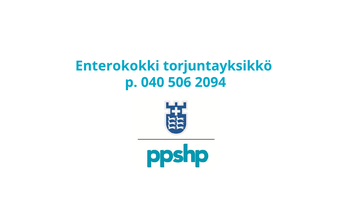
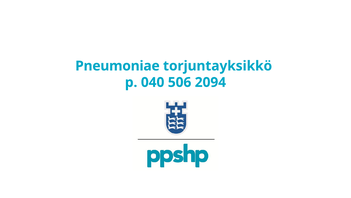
Enterokokki: Enterokokki -> Pneumoniae
